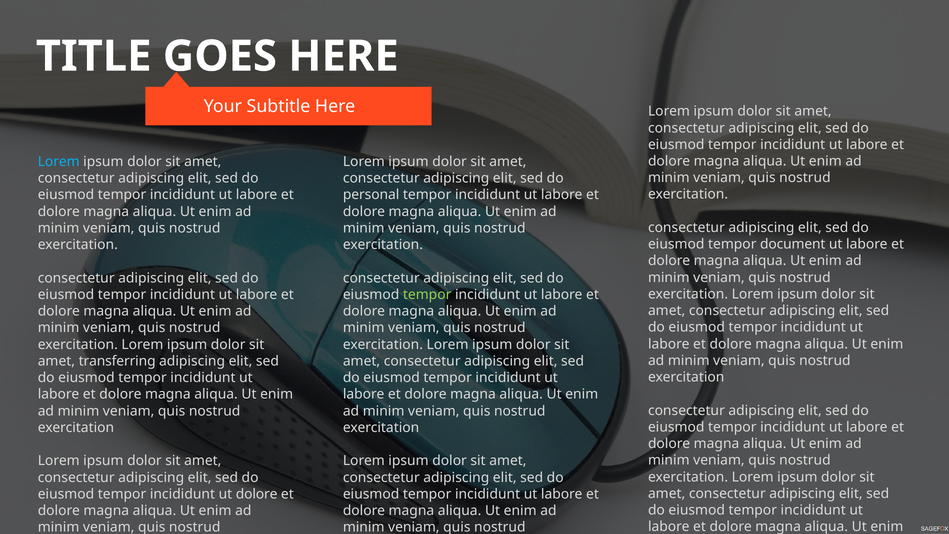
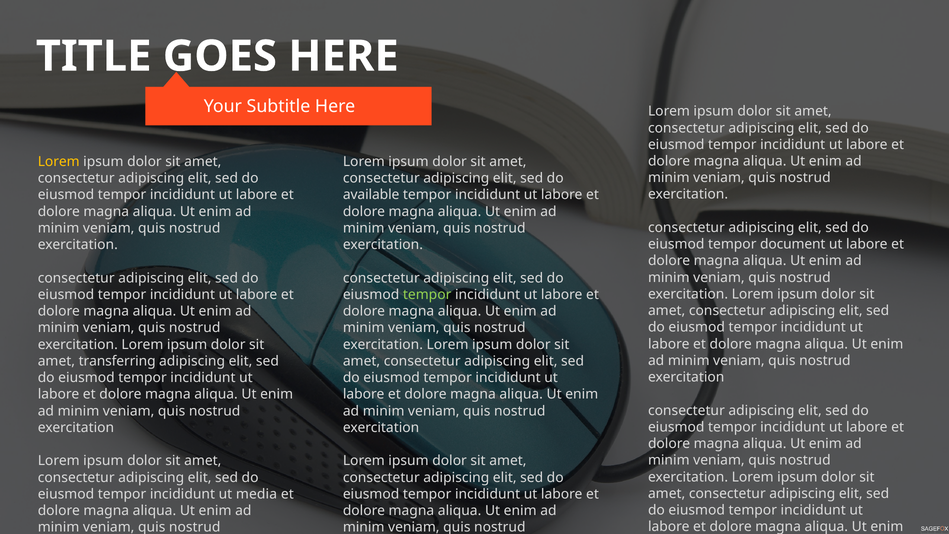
Lorem at (59, 162) colour: light blue -> yellow
personal: personal -> available
ut dolore: dolore -> media
